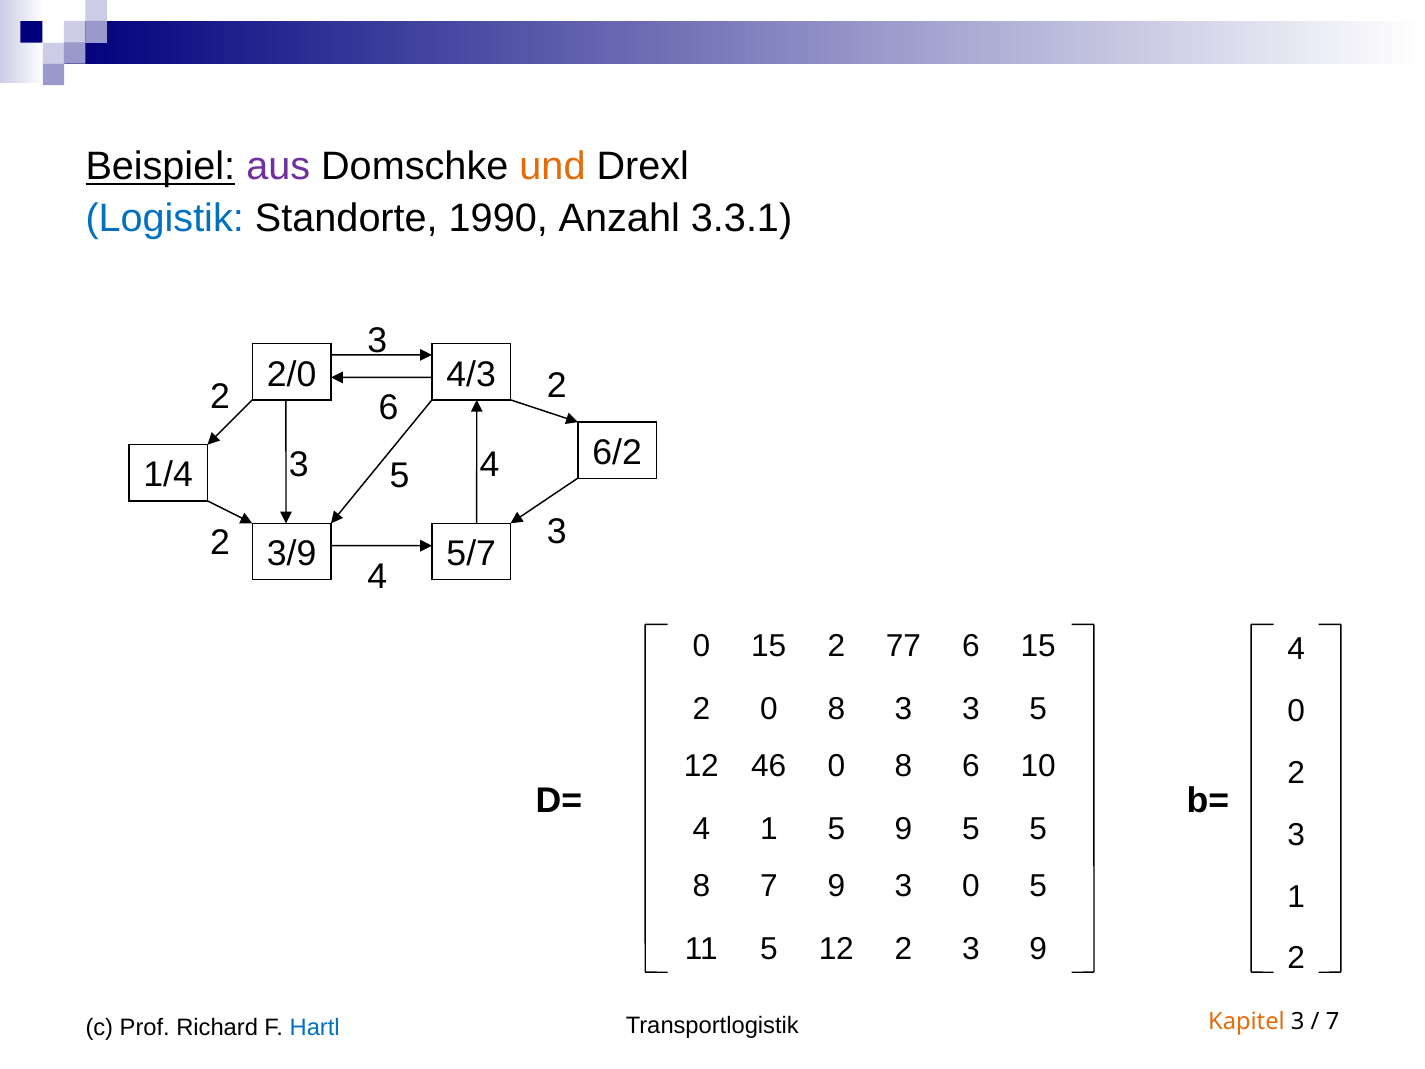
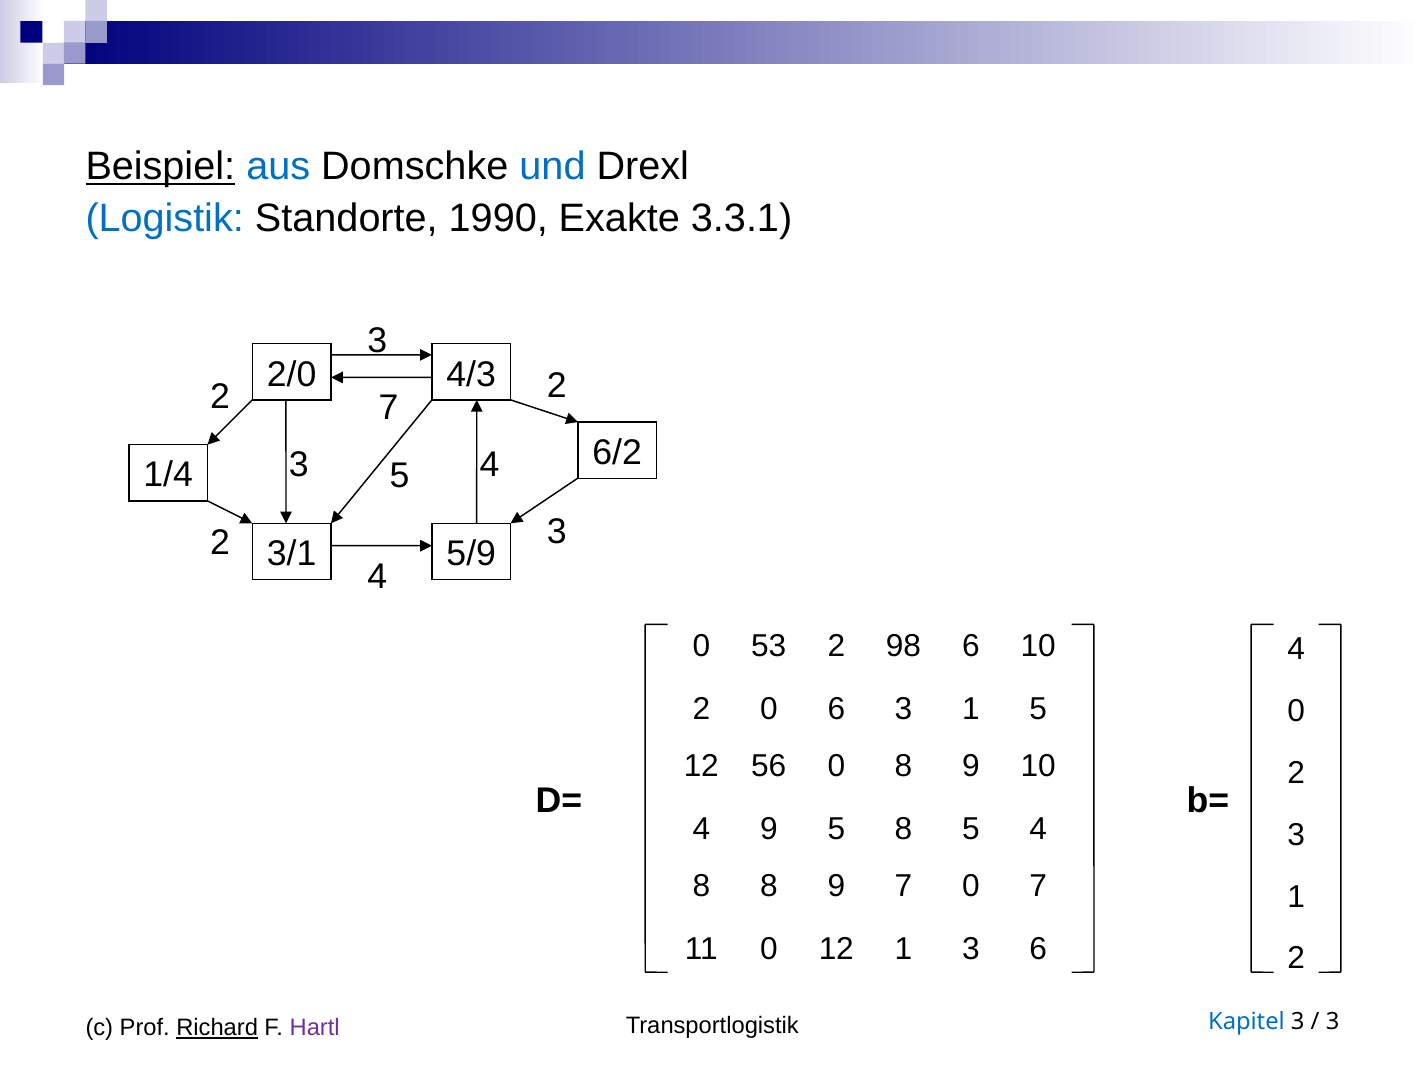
aus colour: purple -> blue
und colour: orange -> blue
Anzahl: Anzahl -> Exakte
2 6: 6 -> 7
3/9: 3/9 -> 3/1
5/7: 5/7 -> 5/9
0 15: 15 -> 53
77: 77 -> 98
6 15: 15 -> 10
2 0 8: 8 -> 6
3 at (971, 709): 3 -> 1
46: 46 -> 56
0 8 6: 6 -> 9
4 1: 1 -> 9
5 9: 9 -> 8
5 5: 5 -> 4
8 7: 7 -> 8
9 3: 3 -> 7
0 5: 5 -> 7
11 5: 5 -> 0
12 2: 2 -> 1
3 9: 9 -> 6
Kapitel colour: orange -> blue
7 at (1333, 1021): 7 -> 3
Richard underline: none -> present
Hartl colour: blue -> purple
